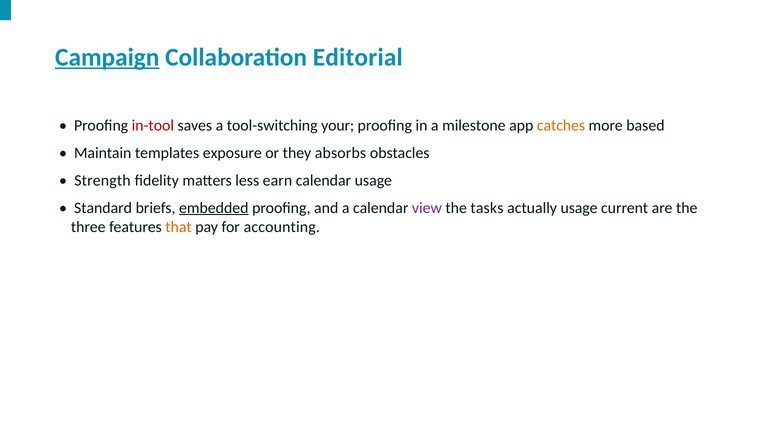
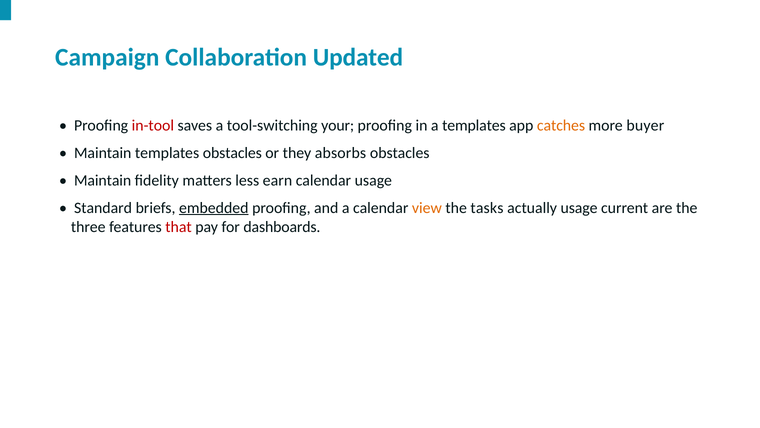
Campaign underline: present -> none
Editorial: Editorial -> Updated
a milestone: milestone -> templates
based: based -> buyer
templates exposure: exposure -> obstacles
Strength at (102, 180): Strength -> Maintain
view colour: purple -> orange
that colour: orange -> red
accounting: accounting -> dashboards
